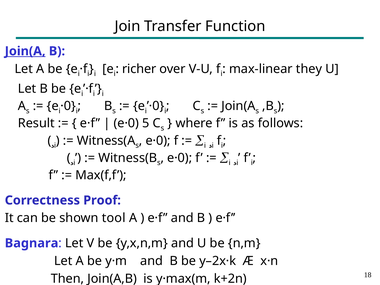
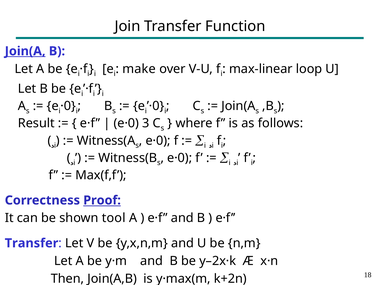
richer: richer -> make
they: they -> loop
5: 5 -> 3
Proof underline: none -> present
Bagnara at (32, 243): Bagnara -> Transfer
